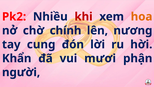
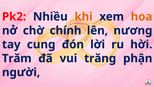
khi colour: red -> orange
Khẩn: Khẩn -> Trăm
mươi: mươi -> trăng
